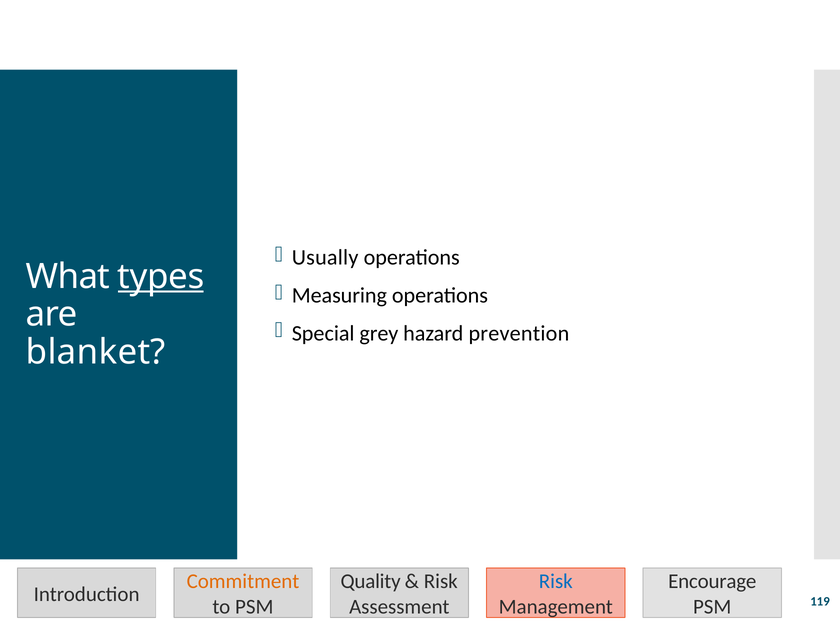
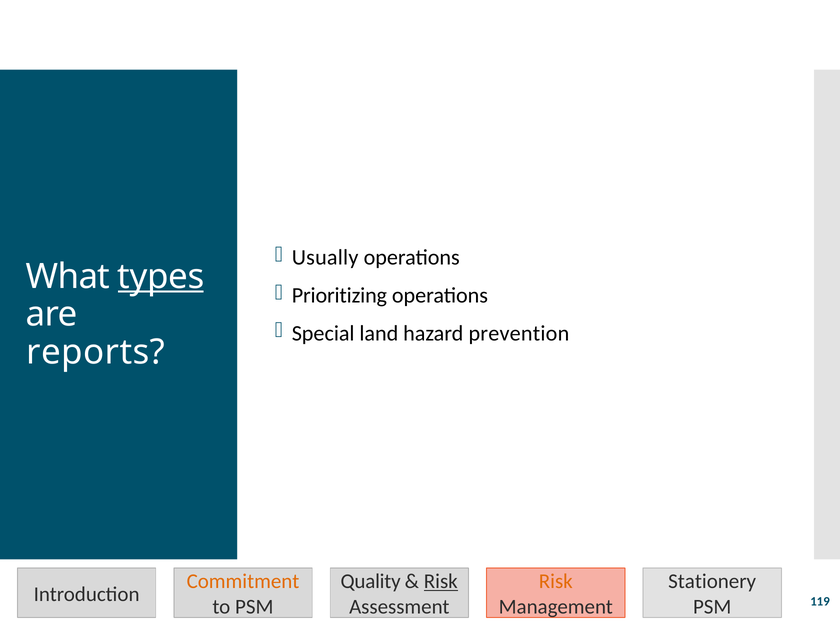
Measuring: Measuring -> Prioritizing
grey: grey -> land
blanket: blanket -> reports
Risk at (441, 582) underline: none -> present
Risk at (556, 582) colour: blue -> orange
Encourage: Encourage -> Stationery
